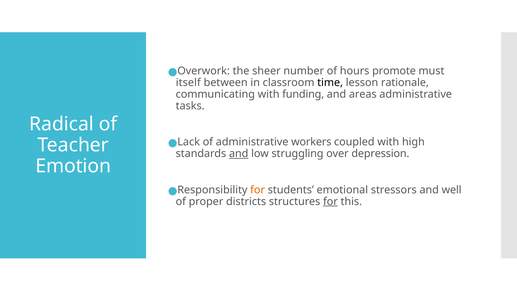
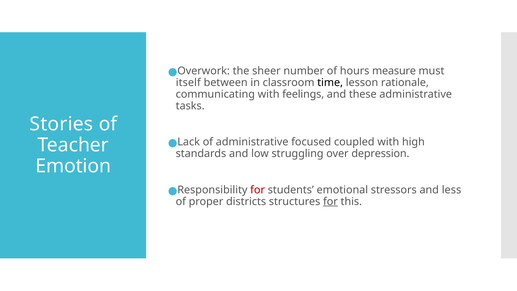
promote: promote -> measure
funding: funding -> feelings
areas: areas -> these
Radical: Radical -> Stories
workers: workers -> focused
and at (239, 154) underline: present -> none
for at (258, 190) colour: orange -> red
well: well -> less
